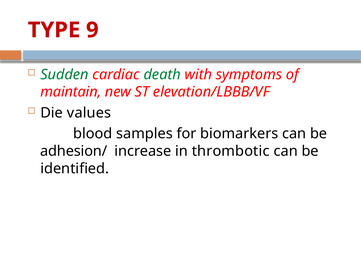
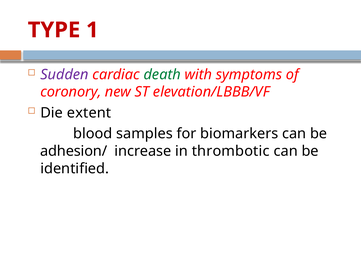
9: 9 -> 1
Sudden colour: green -> purple
maintain: maintain -> coronory
values: values -> extent
